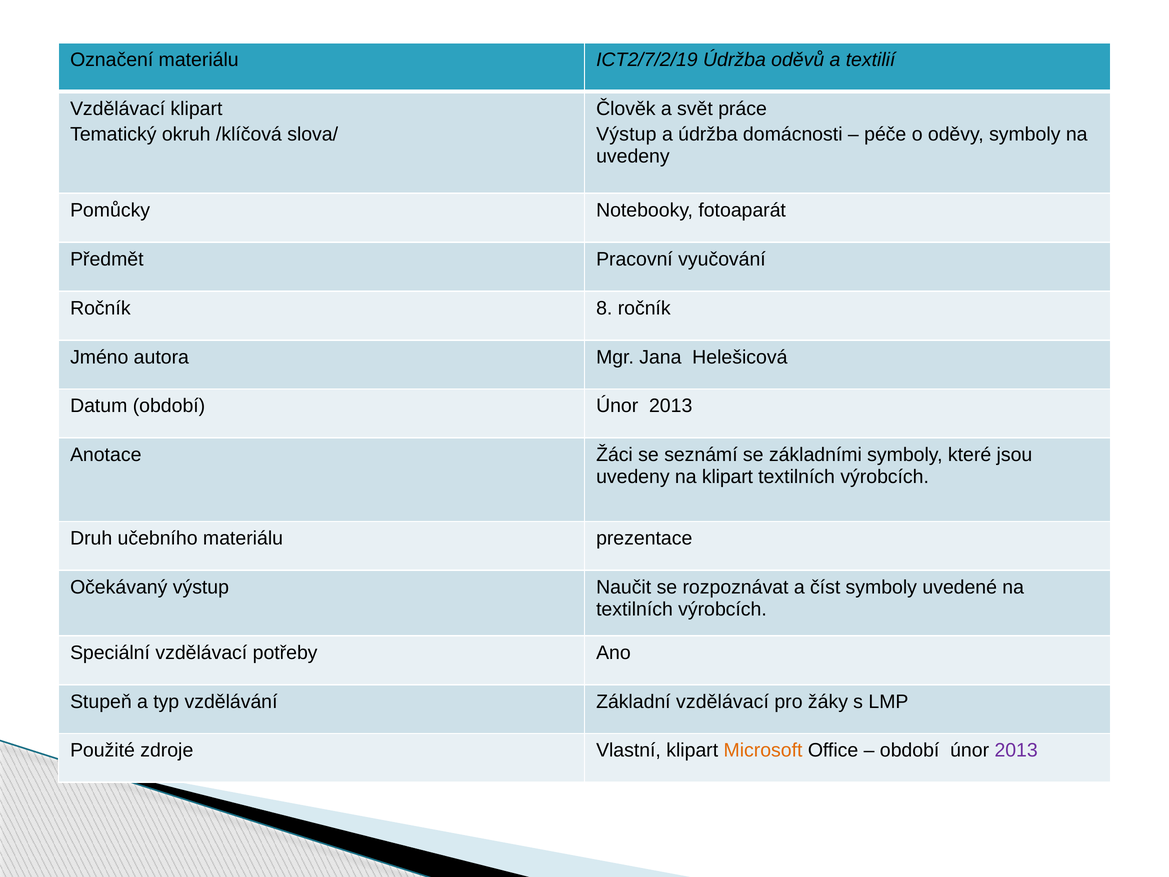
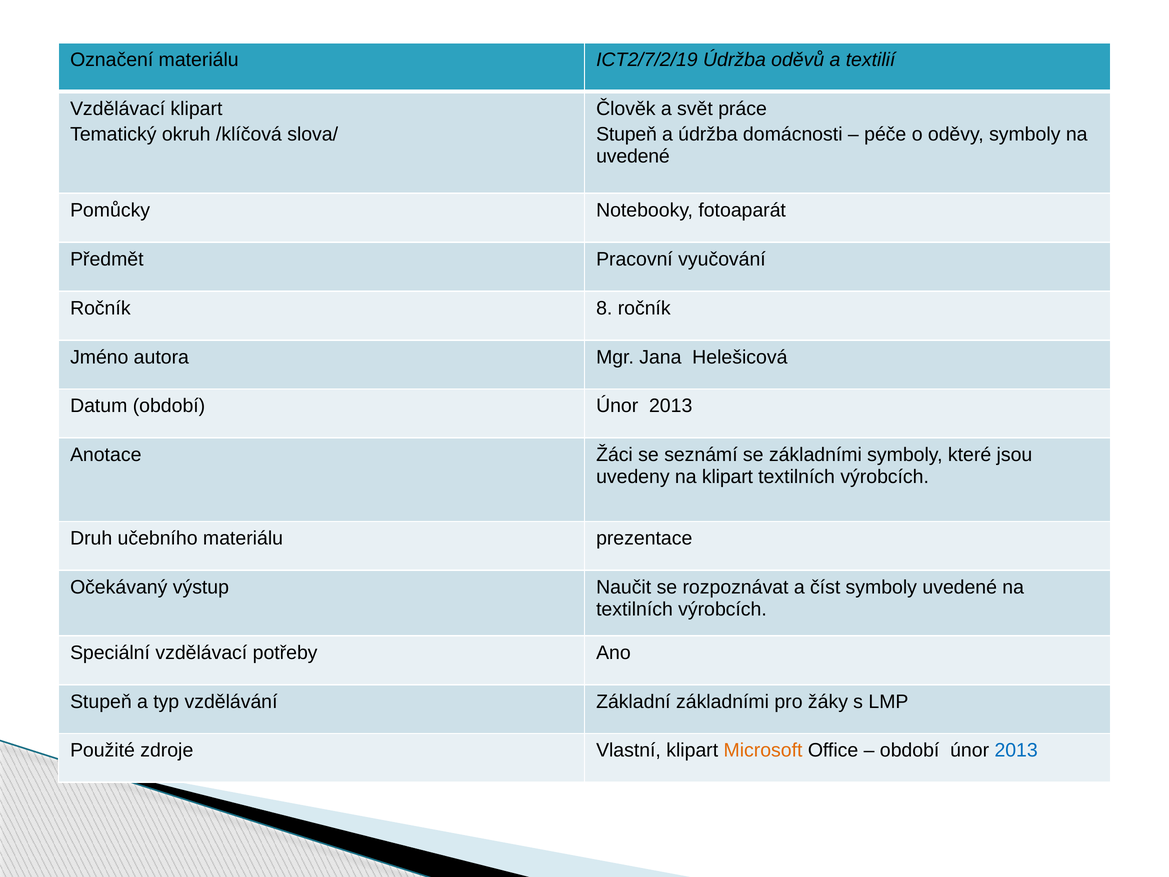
Výstup at (626, 134): Výstup -> Stupeň
uvedeny at (633, 156): uvedeny -> uvedené
Základní vzdělávací: vzdělávací -> základními
2013 at (1016, 750) colour: purple -> blue
